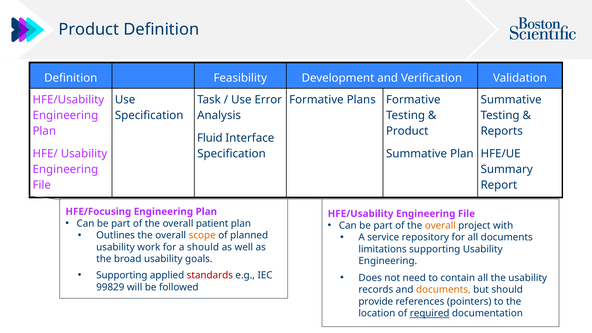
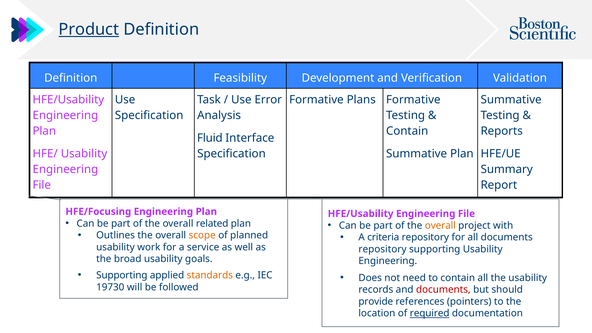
Product at (89, 29) underline: none -> present
Product at (407, 131): Product -> Contain
patient: patient -> related
service: service -> criteria
a should: should -> service
limitations at (383, 249): limitations -> repository
standards colour: red -> orange
99829: 99829 -> 19730
documents at (443, 290) colour: orange -> red
